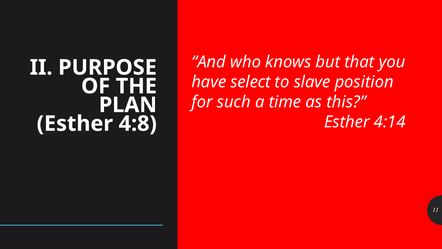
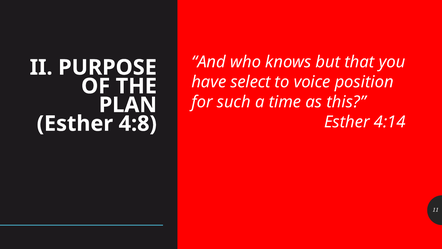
slave: slave -> voice
